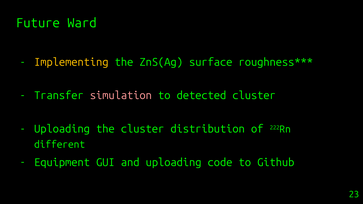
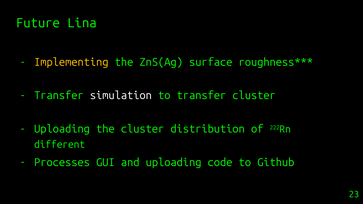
Ward: Ward -> Lina
simulation colour: pink -> white
to detected: detected -> transfer
Equipment: Equipment -> Processes
